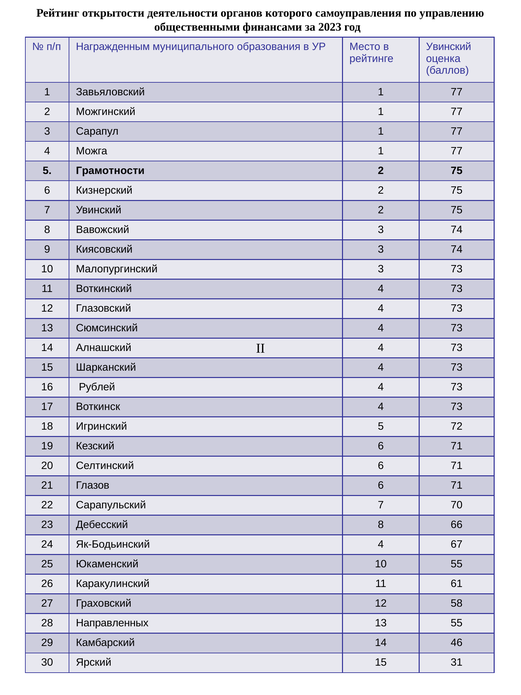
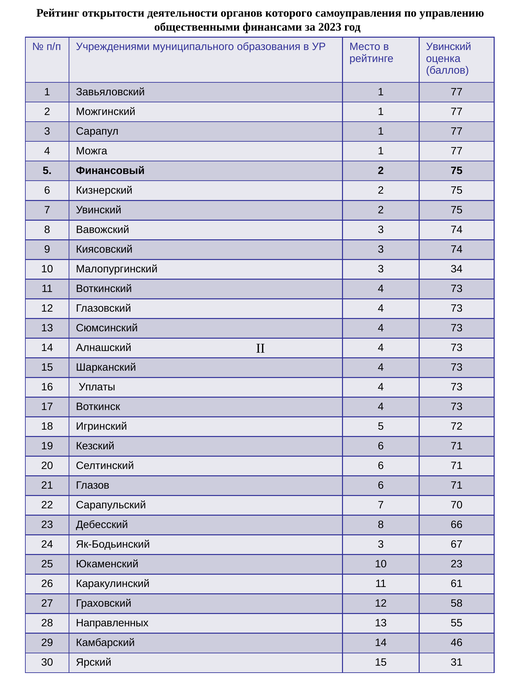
Награжденным: Награжденным -> Учреждениями
Грамотности: Грамотности -> Финансовый
3 73: 73 -> 34
Рублей: Рублей -> Уплаты
Як-Бодьинский 4: 4 -> 3
10 55: 55 -> 23
